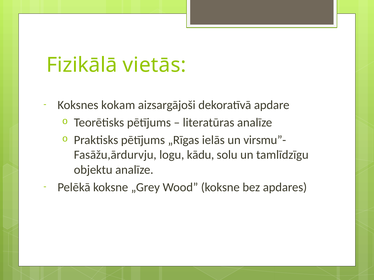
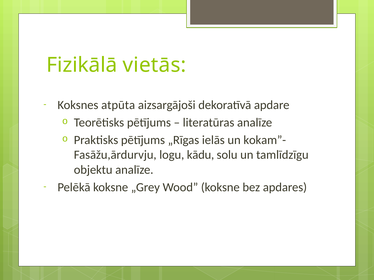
kokam: kokam -> atpūta
virsmu”-: virsmu”- -> kokam”-
